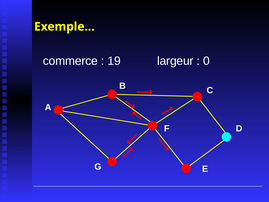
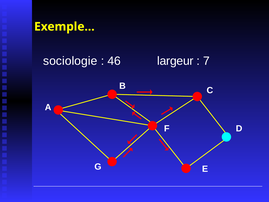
commerce: commerce -> sociologie
19: 19 -> 46
0: 0 -> 7
